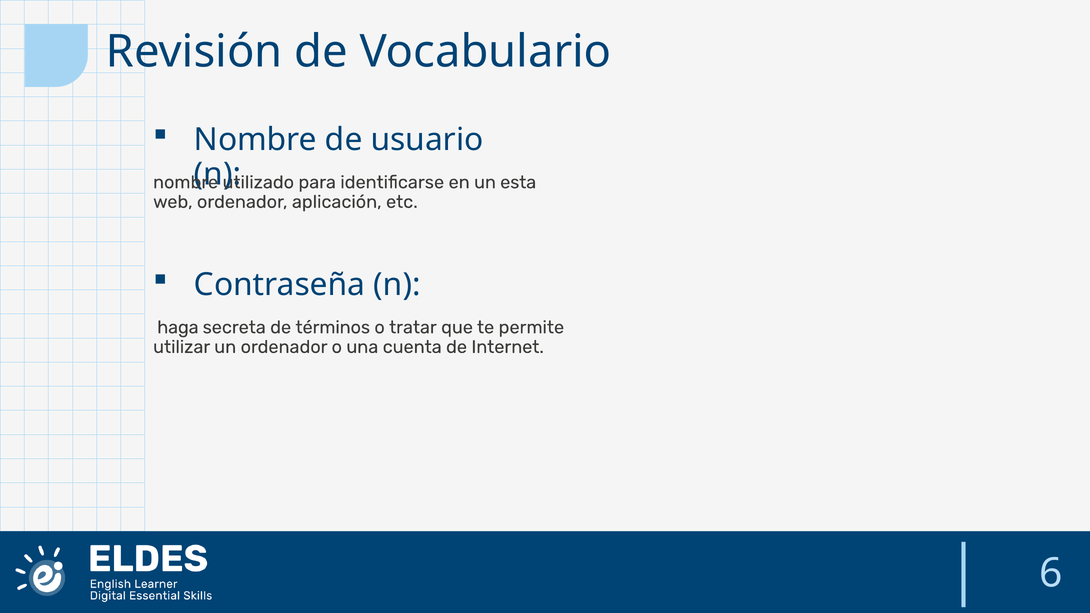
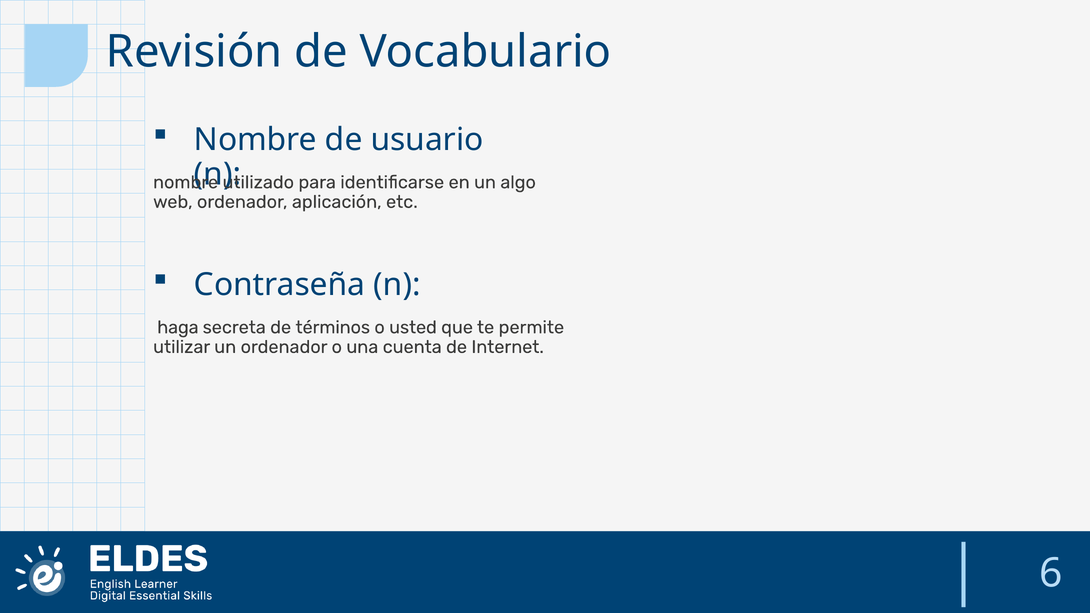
esta: esta -> algo
tratar: tratar -> usted
